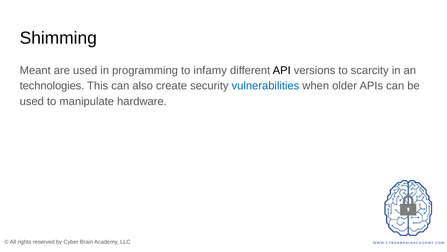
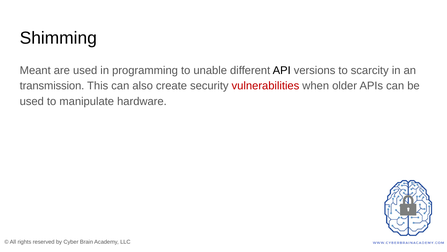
infamy: infamy -> unable
technologies: technologies -> transmission
vulnerabilities colour: blue -> red
